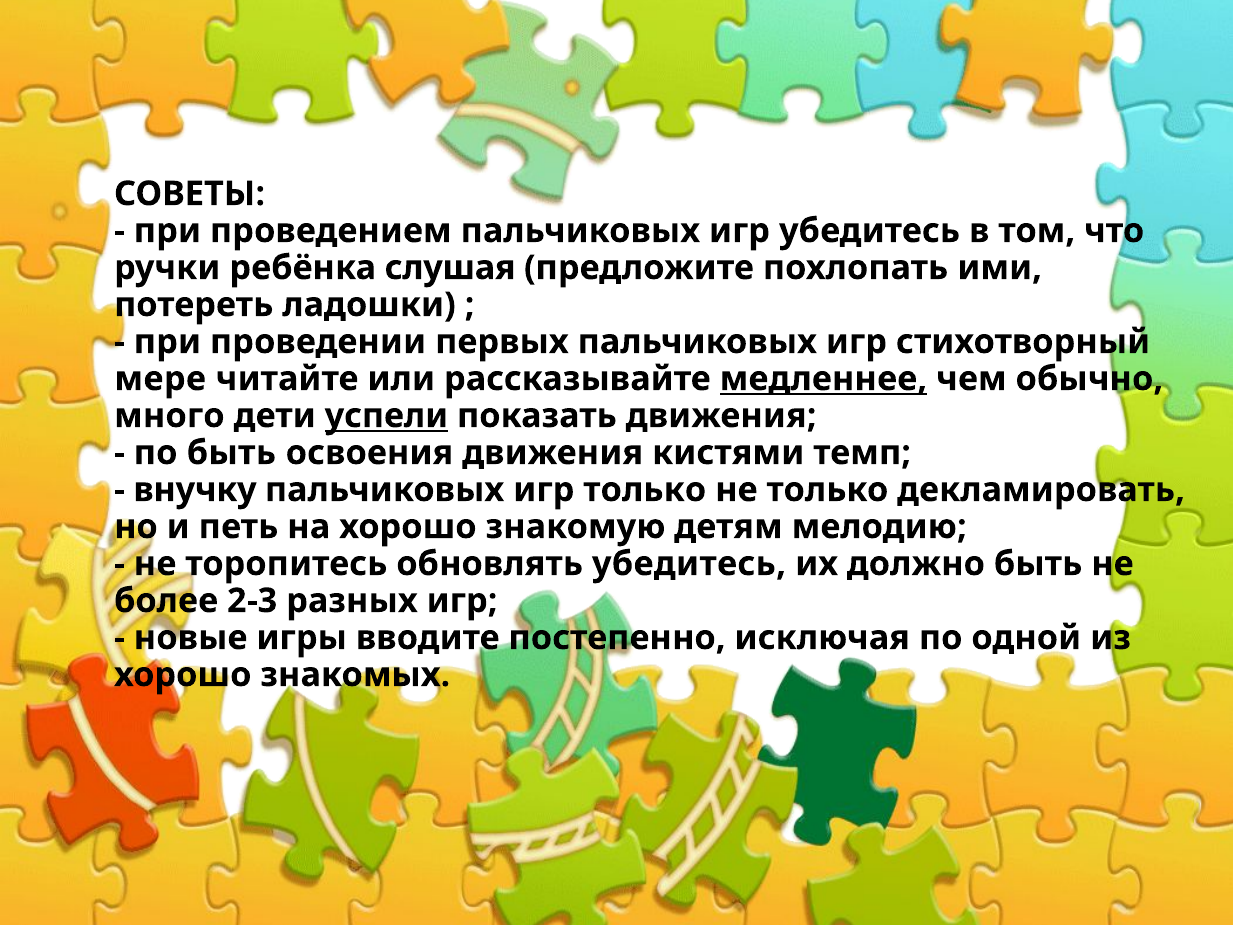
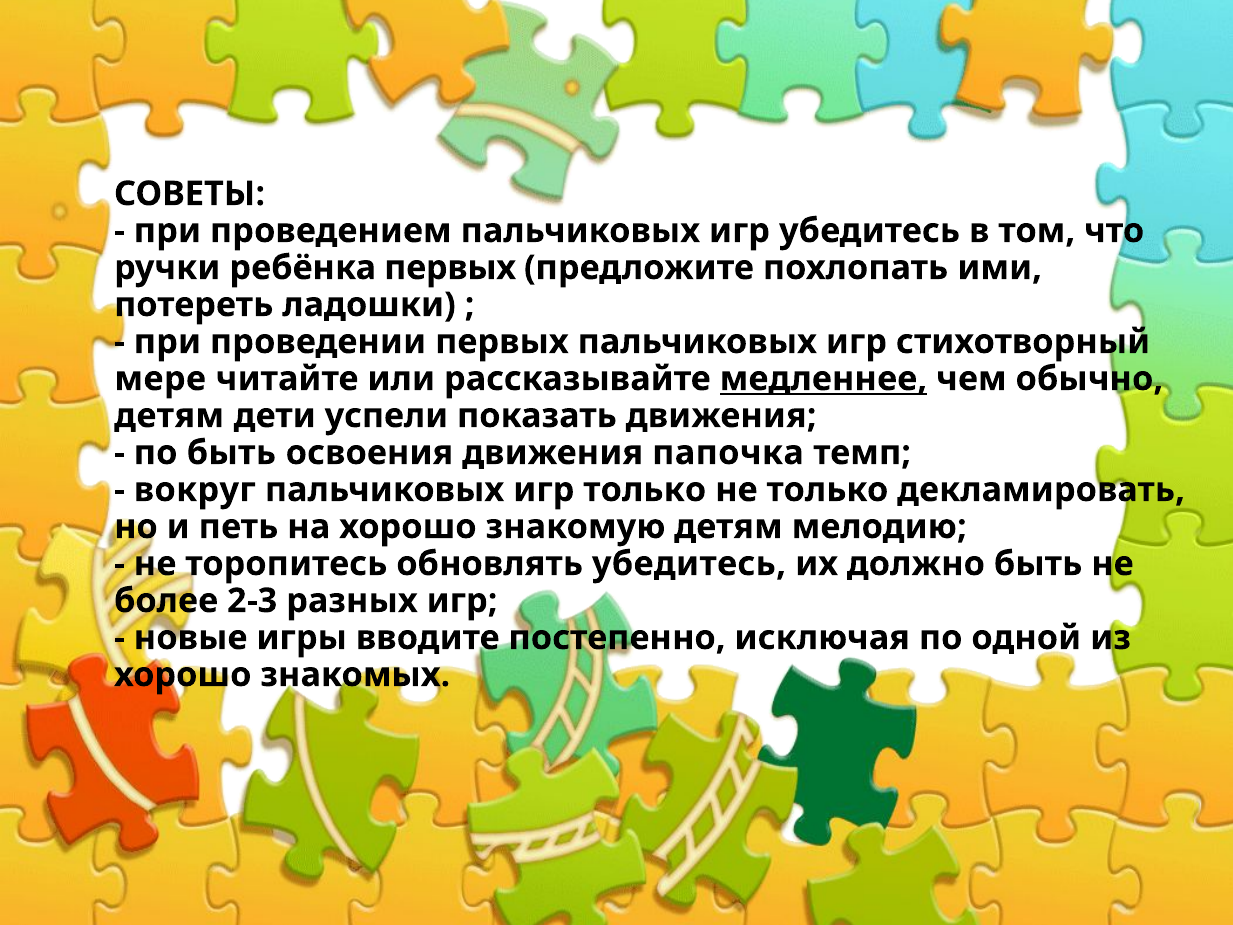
ребёнка слушая: слушая -> первых
много at (169, 416): много -> детям
успели underline: present -> none
кистями: кистями -> папочка
внучку: внучку -> вокруг
